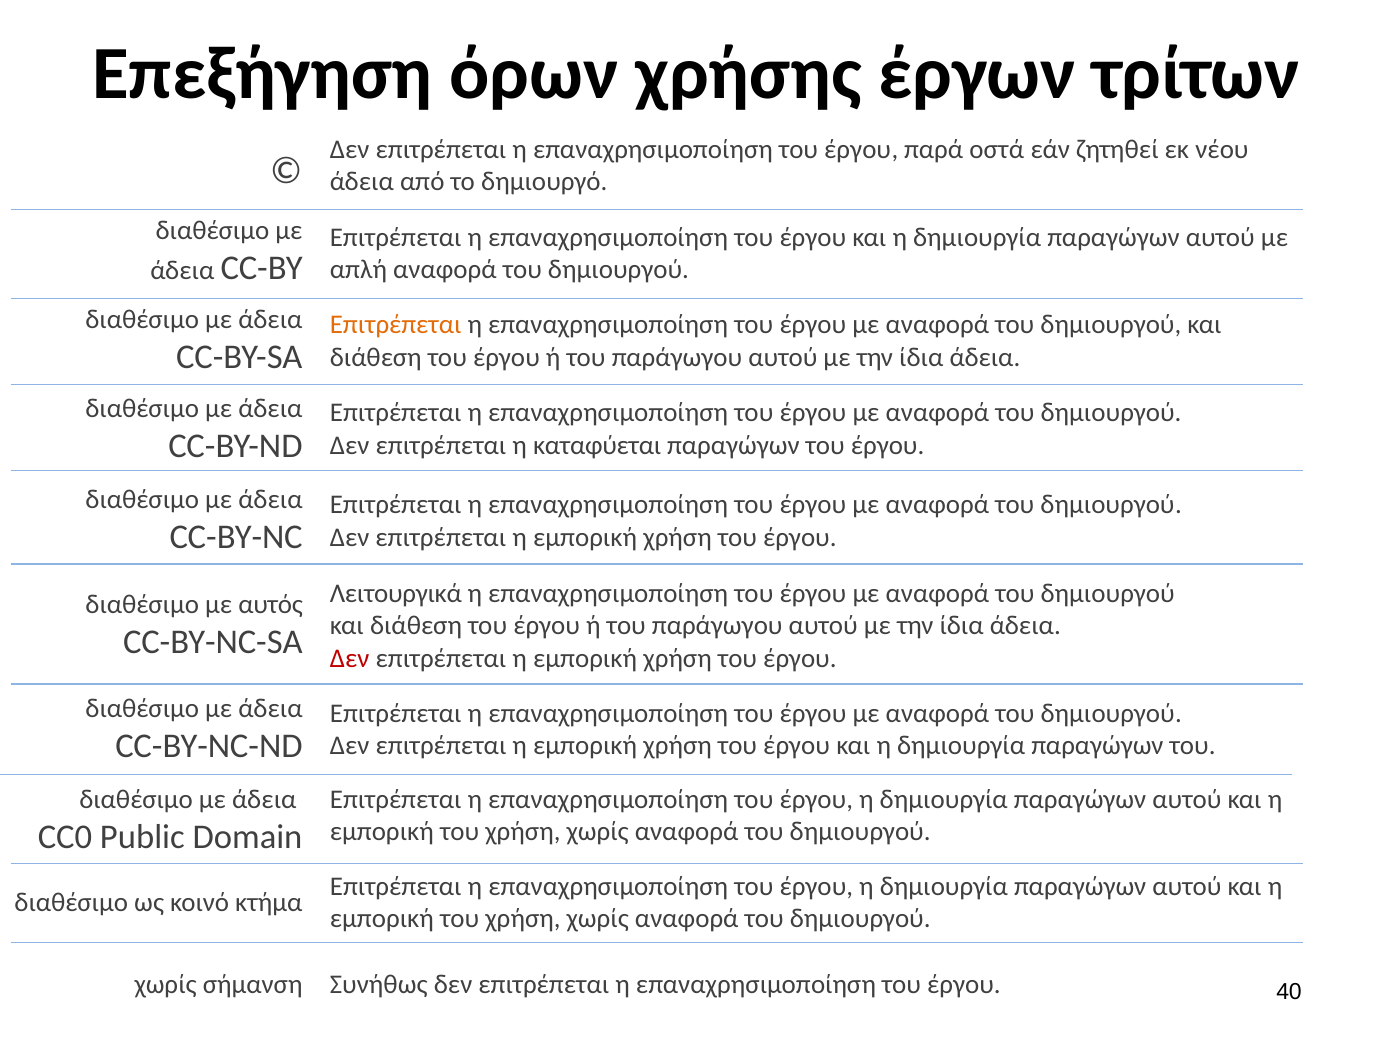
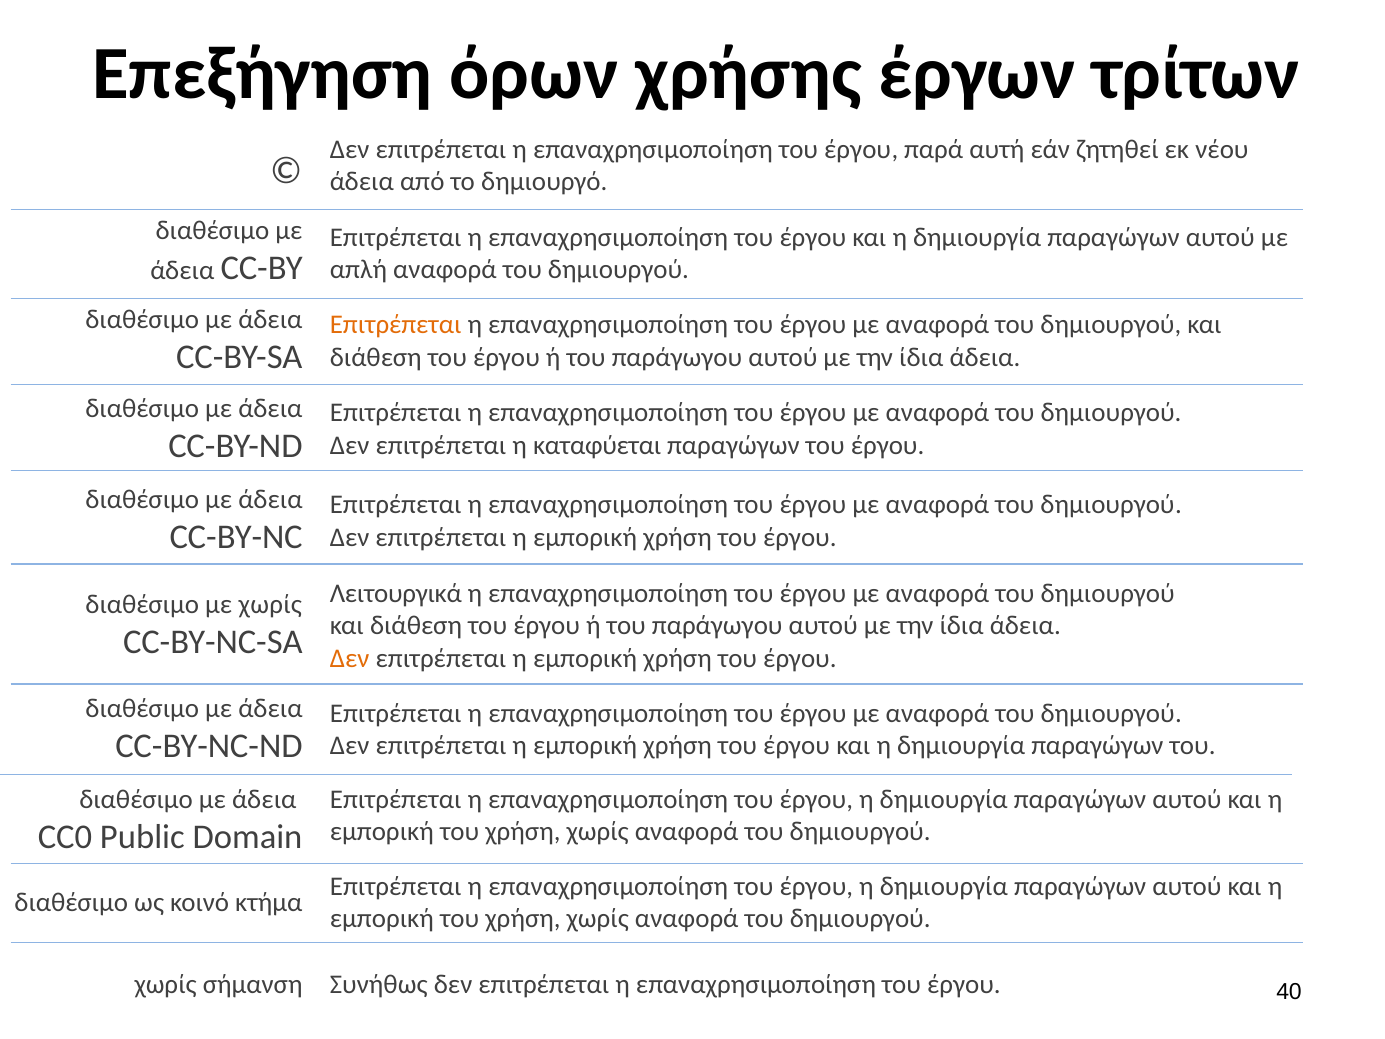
οστά: οστά -> αυτή
με αυτός: αυτός -> χωρίς
Δεν at (350, 658) colour: red -> orange
